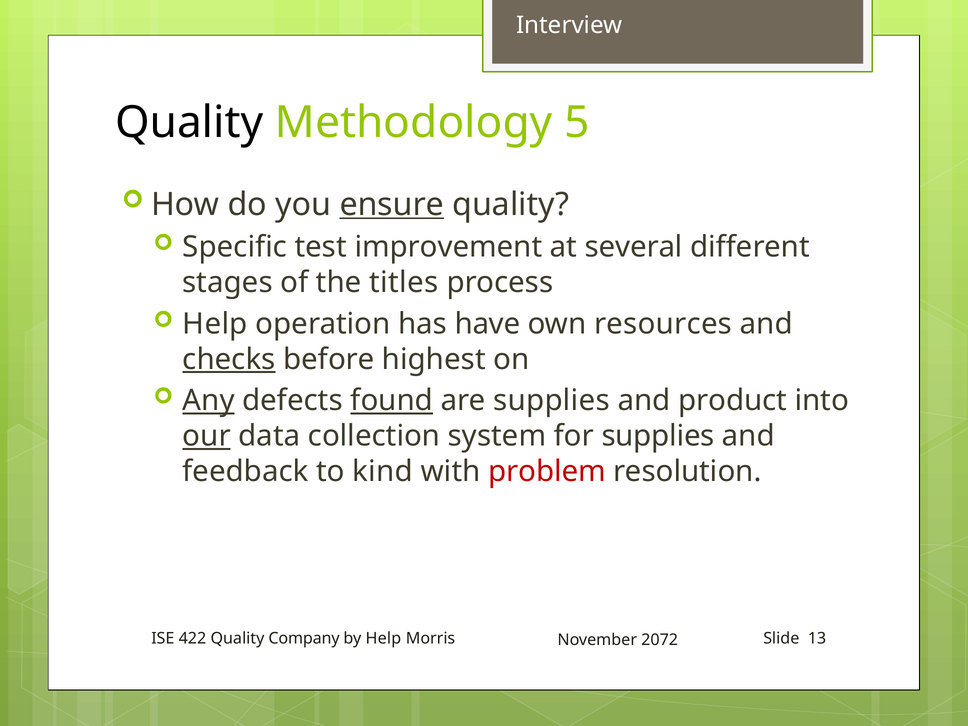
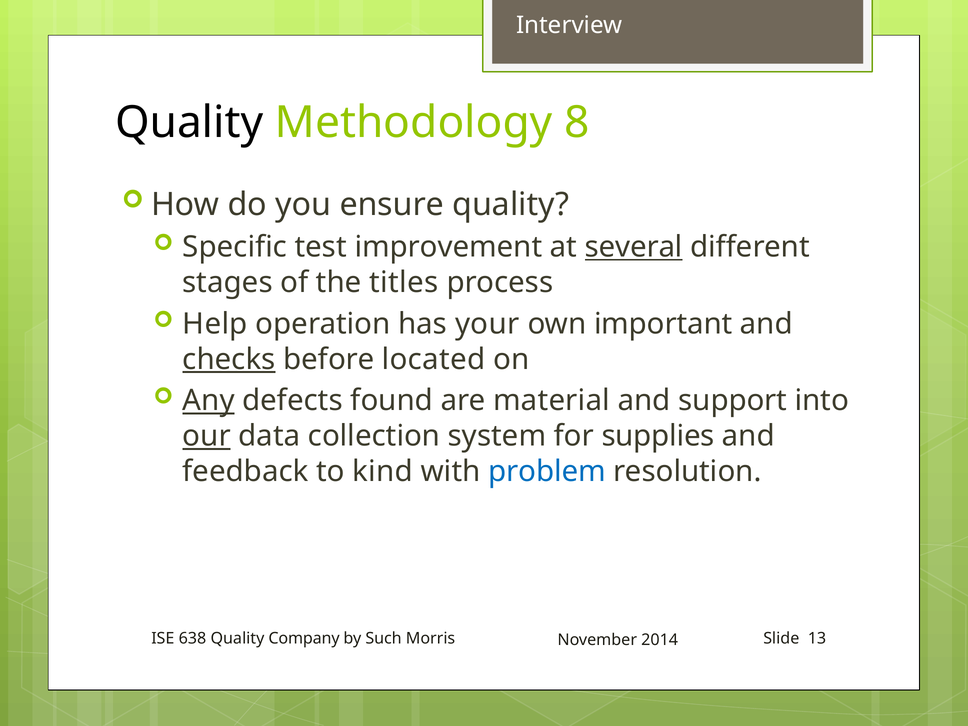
5: 5 -> 8
ensure underline: present -> none
several underline: none -> present
have: have -> your
resources: resources -> important
highest: highest -> located
found underline: present -> none
are supplies: supplies -> material
product: product -> support
problem colour: red -> blue
422: 422 -> 638
by Help: Help -> Such
2072: 2072 -> 2014
